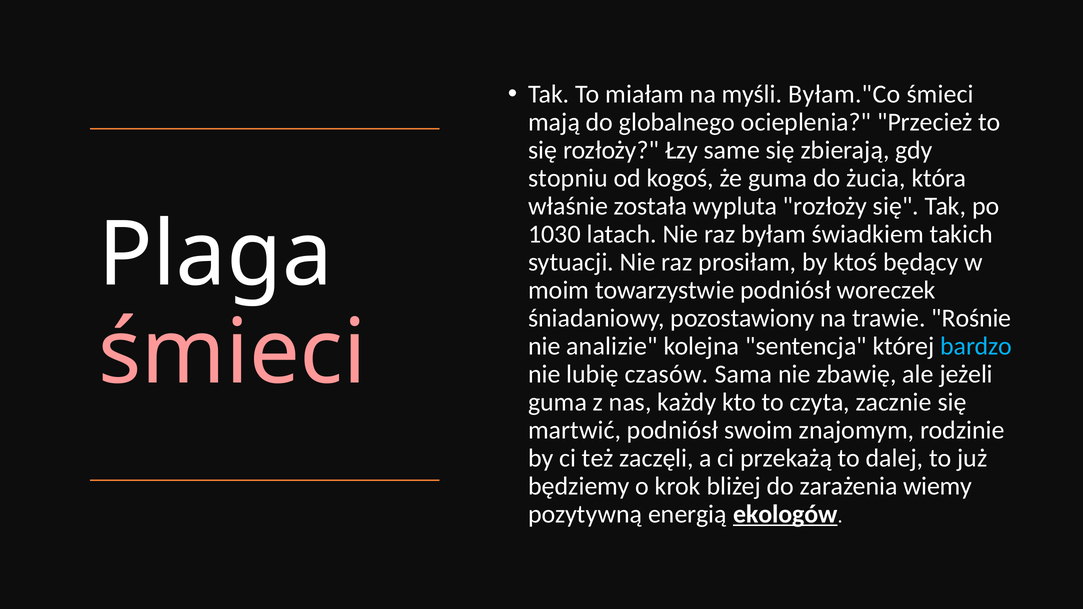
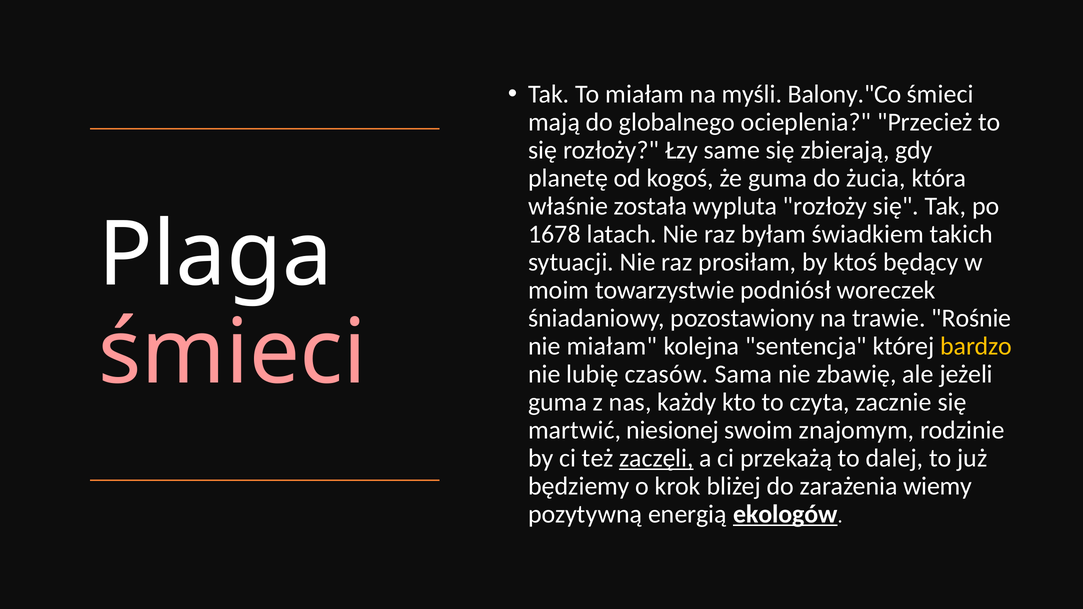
Byłam."Co: Byłam."Co -> Balony."Co
stopniu: stopniu -> planetę
1030: 1030 -> 1678
nie analizie: analizie -> miałam
bardzo colour: light blue -> yellow
martwić podniósł: podniósł -> niesionej
zaczęli underline: none -> present
